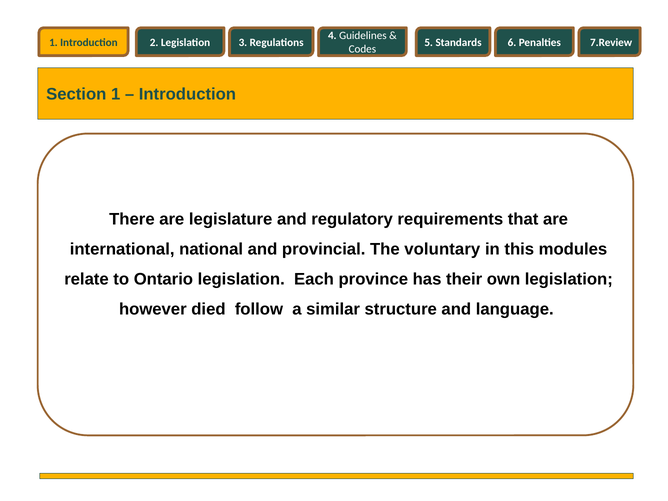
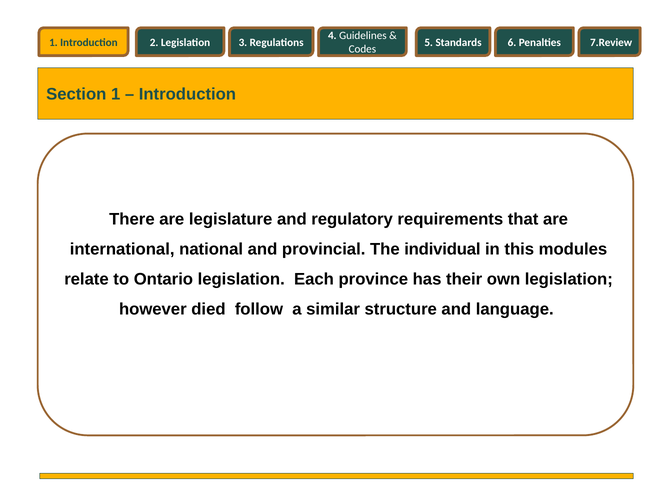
voluntary: voluntary -> individual
